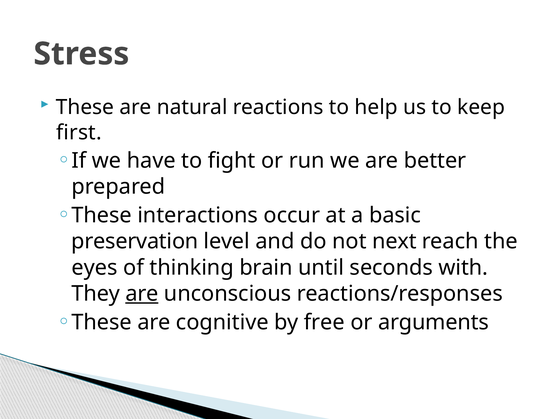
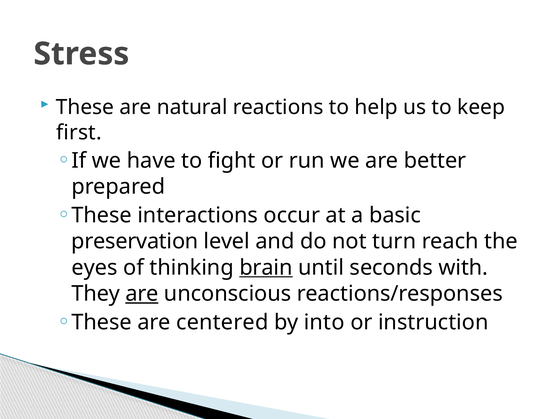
next: next -> turn
brain underline: none -> present
cognitive: cognitive -> centered
free: free -> into
arguments: arguments -> instruction
